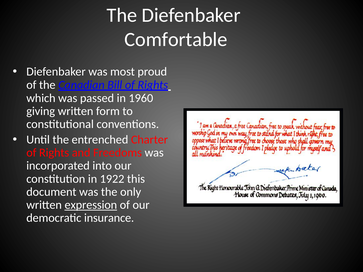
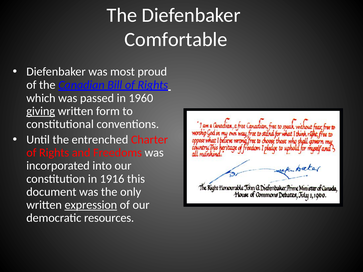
giving underline: none -> present
1922: 1922 -> 1916
insurance: insurance -> resources
